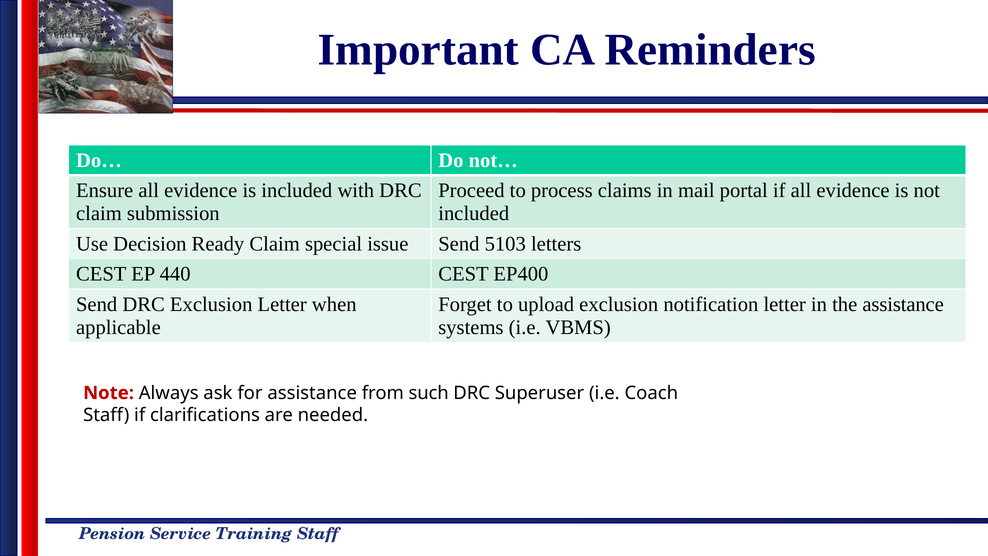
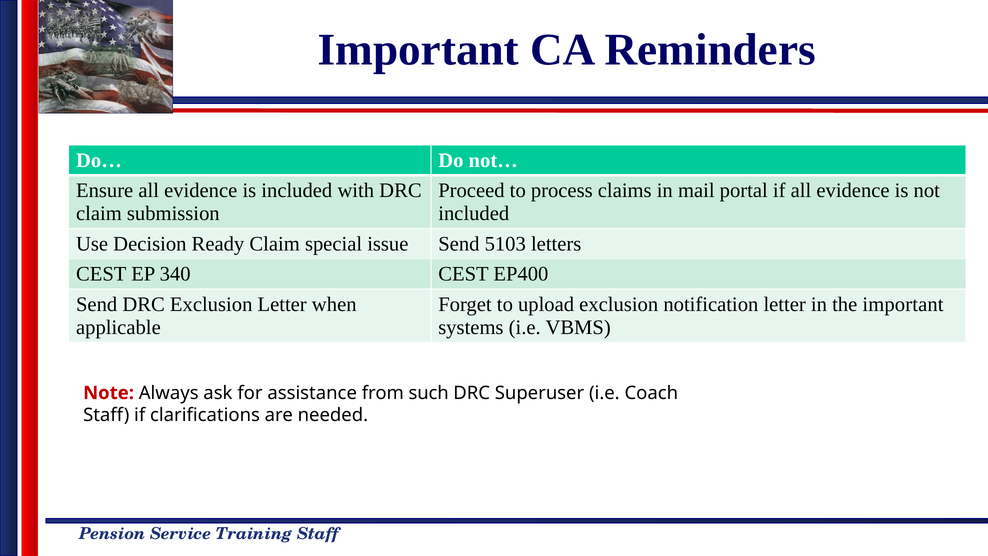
440: 440 -> 340
the assistance: assistance -> important
